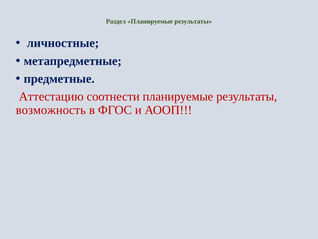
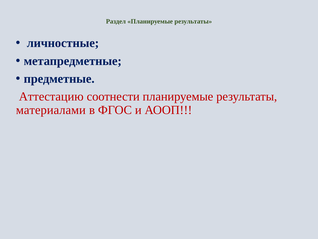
возможность: возможность -> материалами
